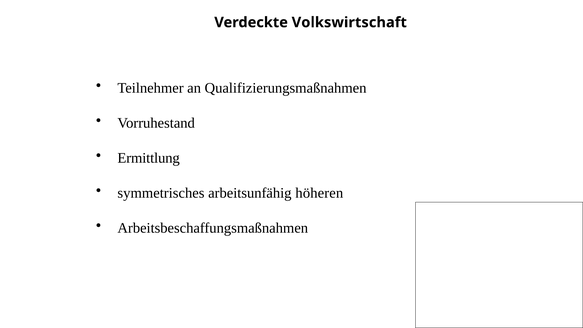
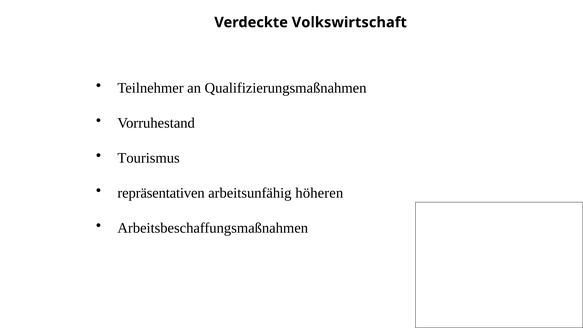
Ermittlung: Ermittlung -> Tourismus
symmetrisches: symmetrisches -> repräsentativen
